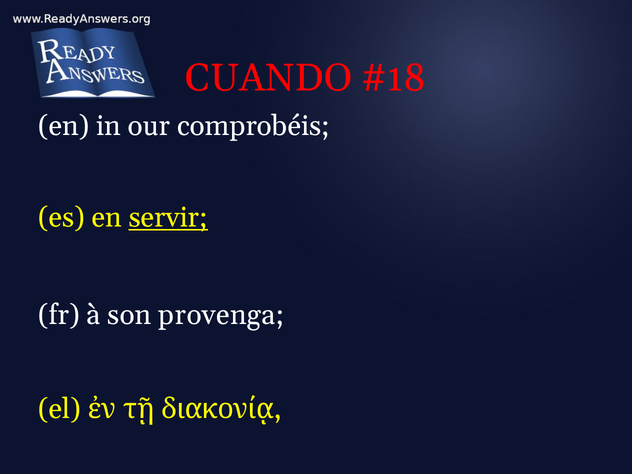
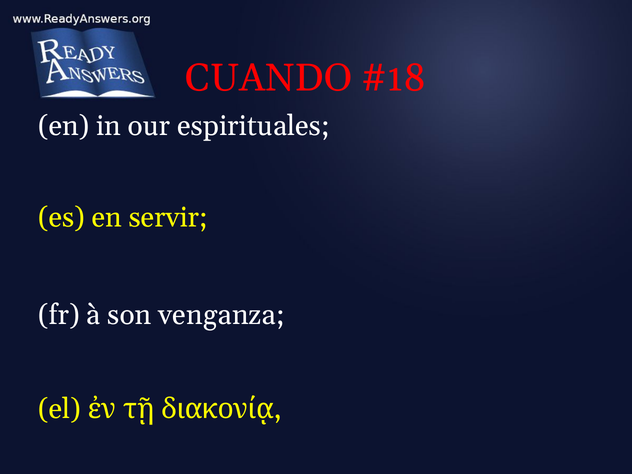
comprobéis: comprobéis -> espirituales
servir underline: present -> none
provenga: provenga -> venganza
